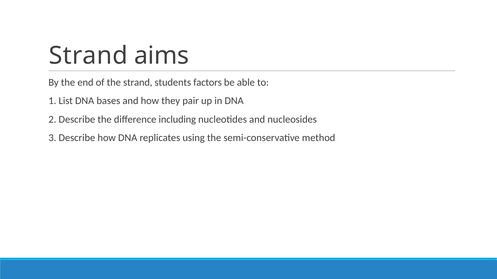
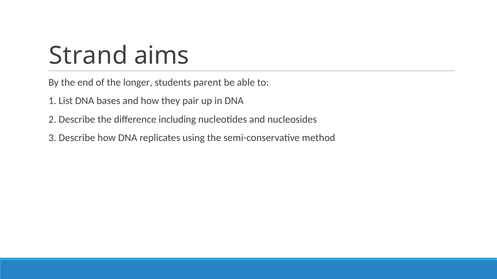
the strand: strand -> longer
factors: factors -> parent
